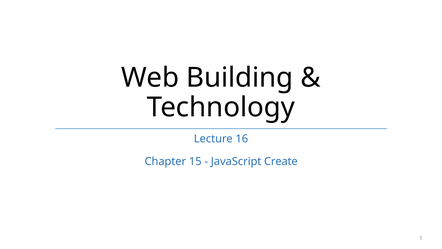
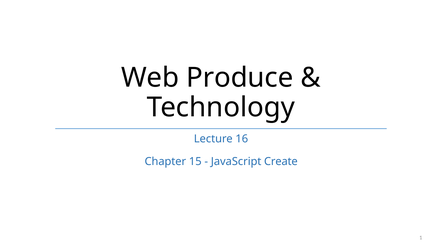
Building: Building -> Produce
